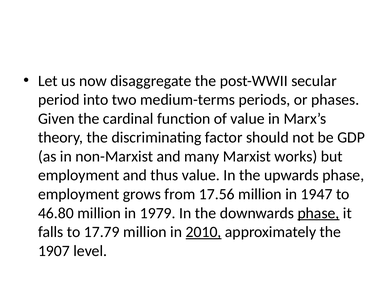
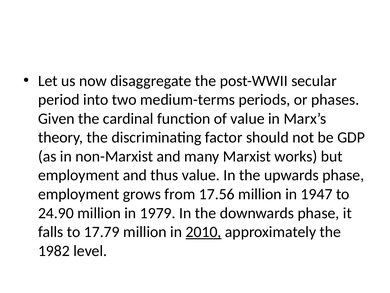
46.80: 46.80 -> 24.90
phase at (318, 213) underline: present -> none
1907: 1907 -> 1982
